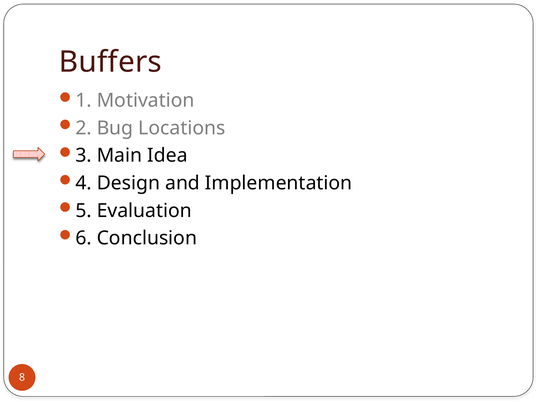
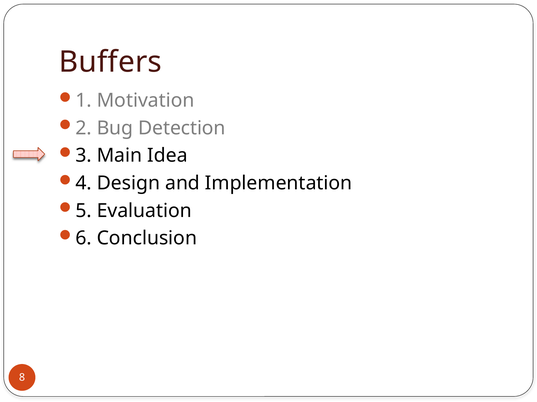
Locations: Locations -> Detection
